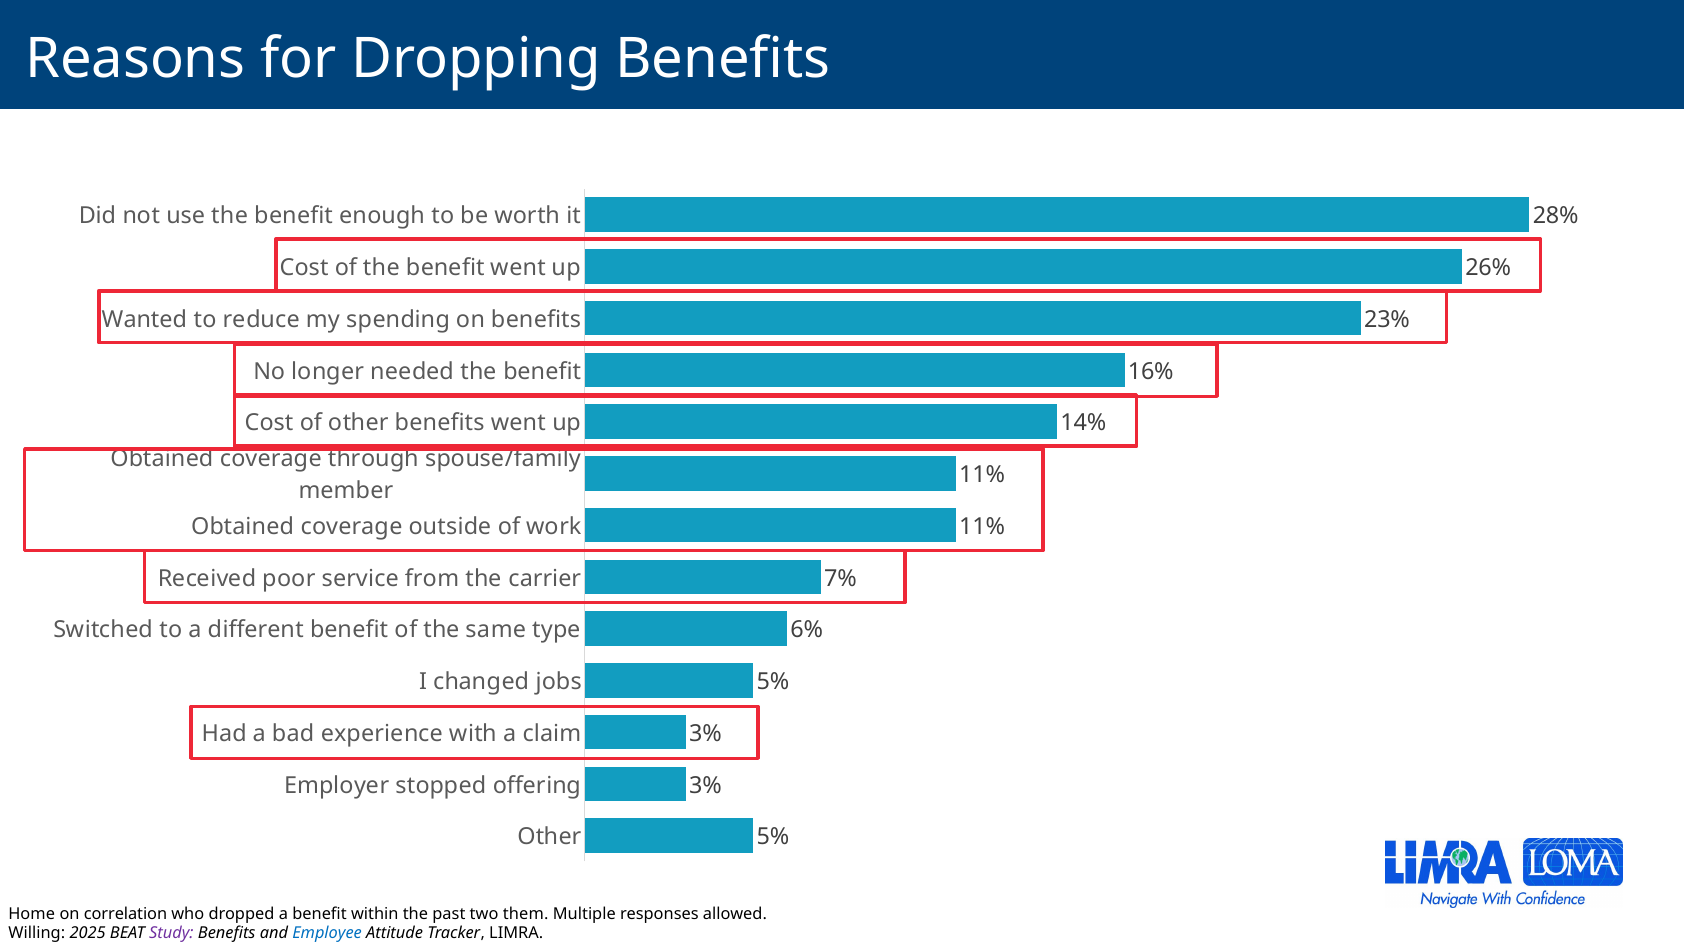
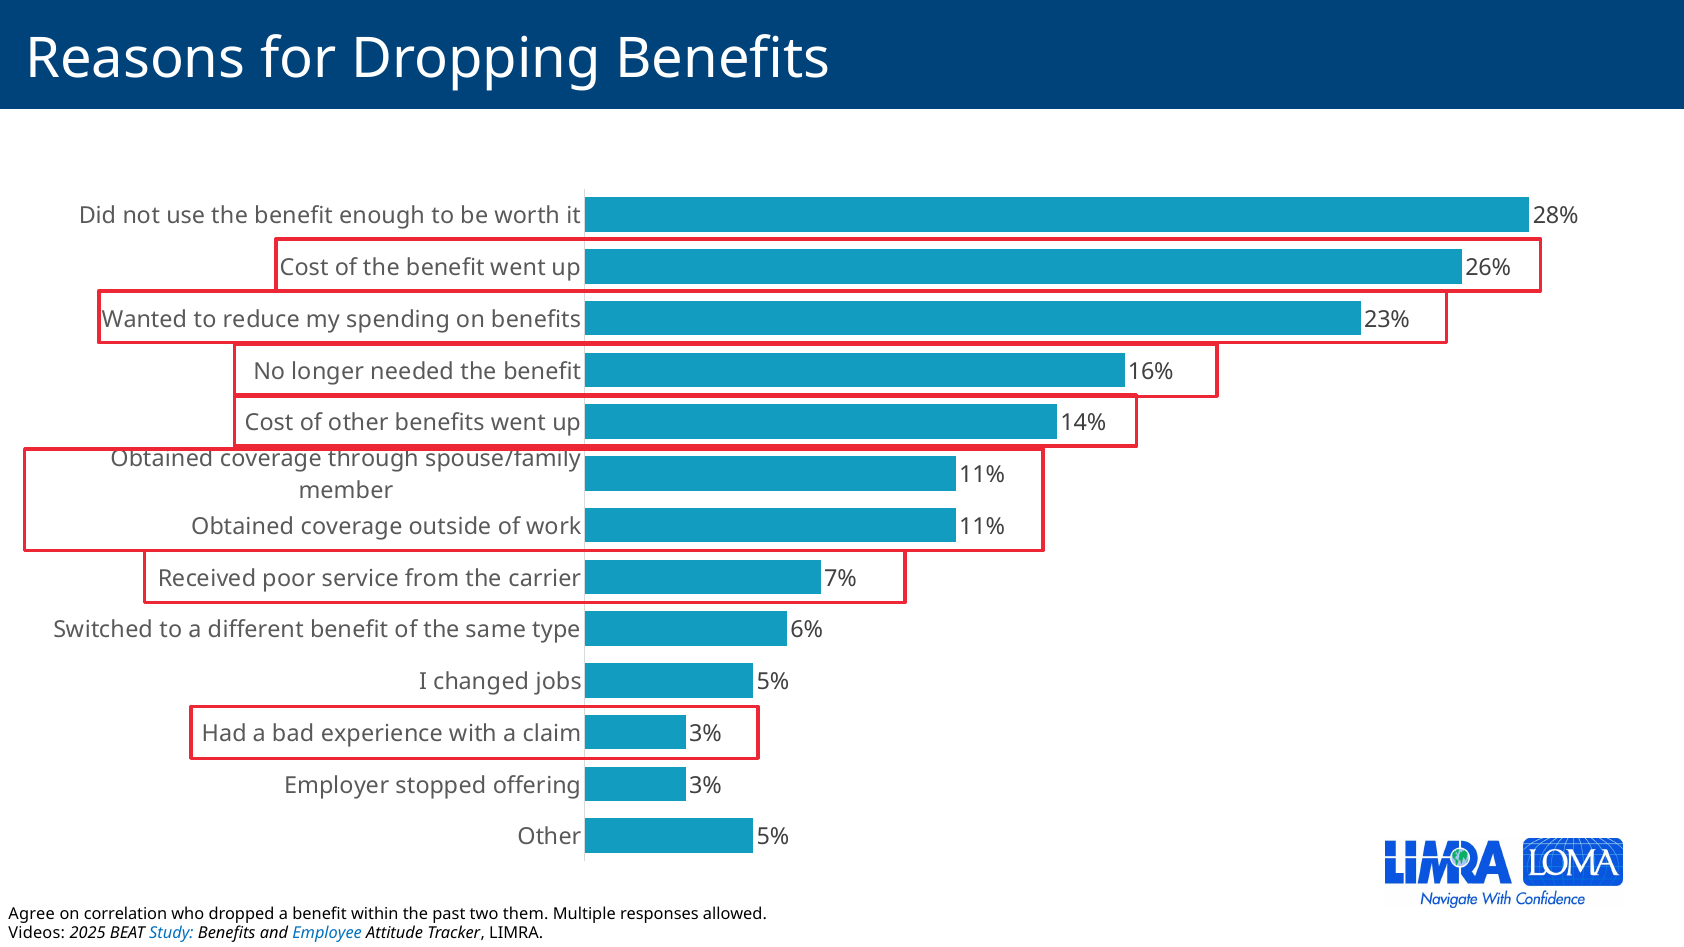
Home: Home -> Agree
Willing: Willing -> Videos
Study colour: purple -> blue
